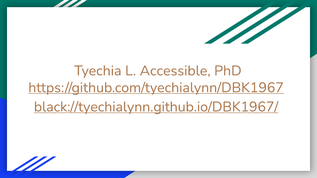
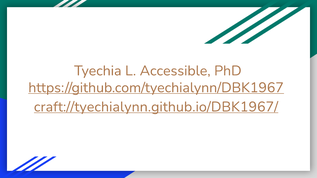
black://tyechialynn.github.io/DBK1967/: black://tyechialynn.github.io/DBK1967/ -> craft://tyechialynn.github.io/DBK1967/
